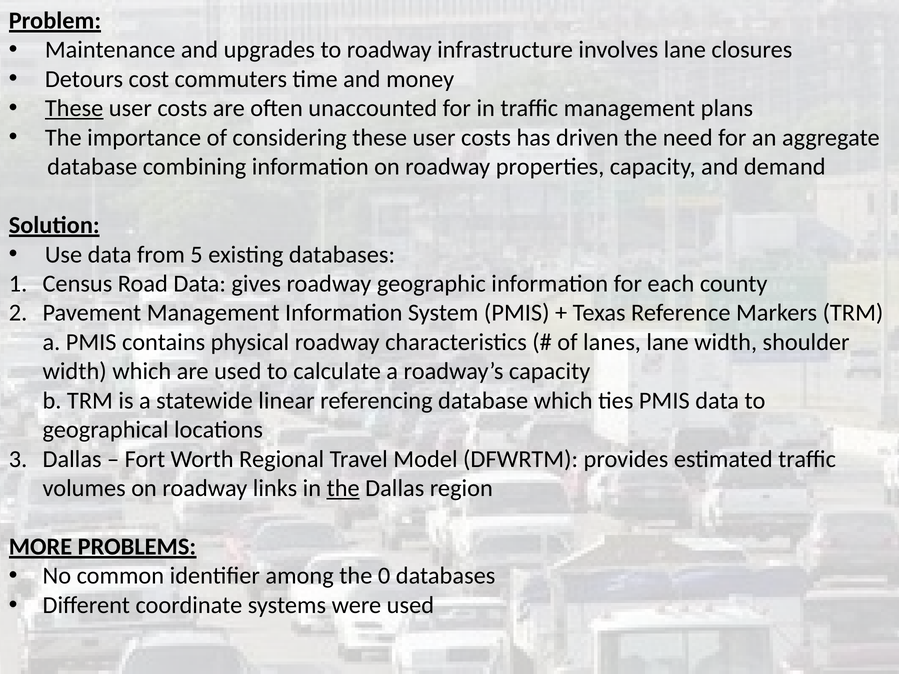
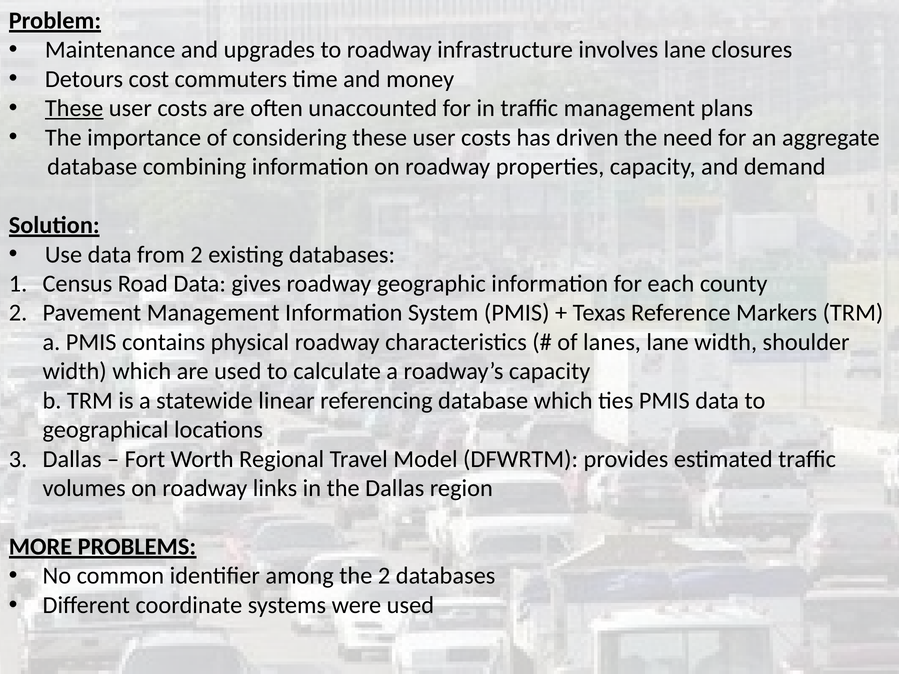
from 5: 5 -> 2
the at (343, 488) underline: present -> none
the 0: 0 -> 2
